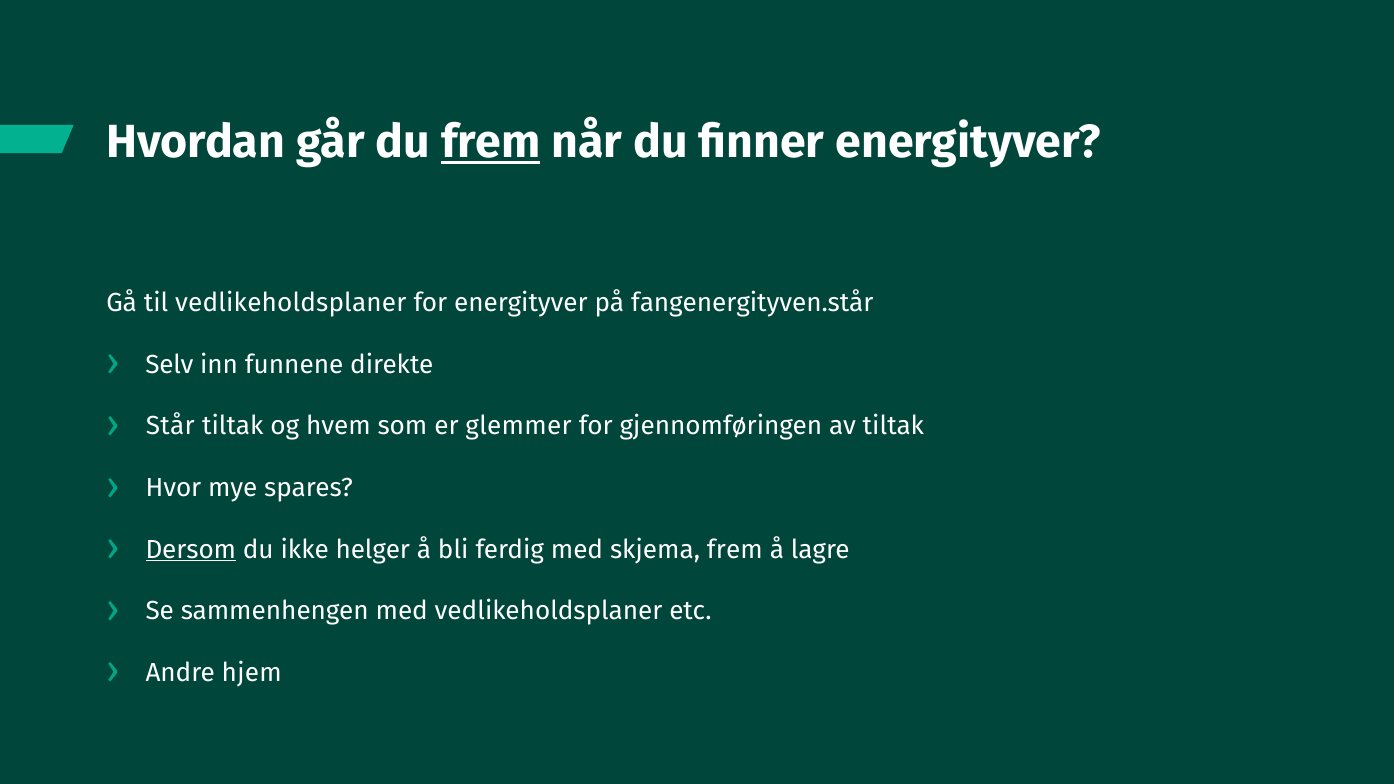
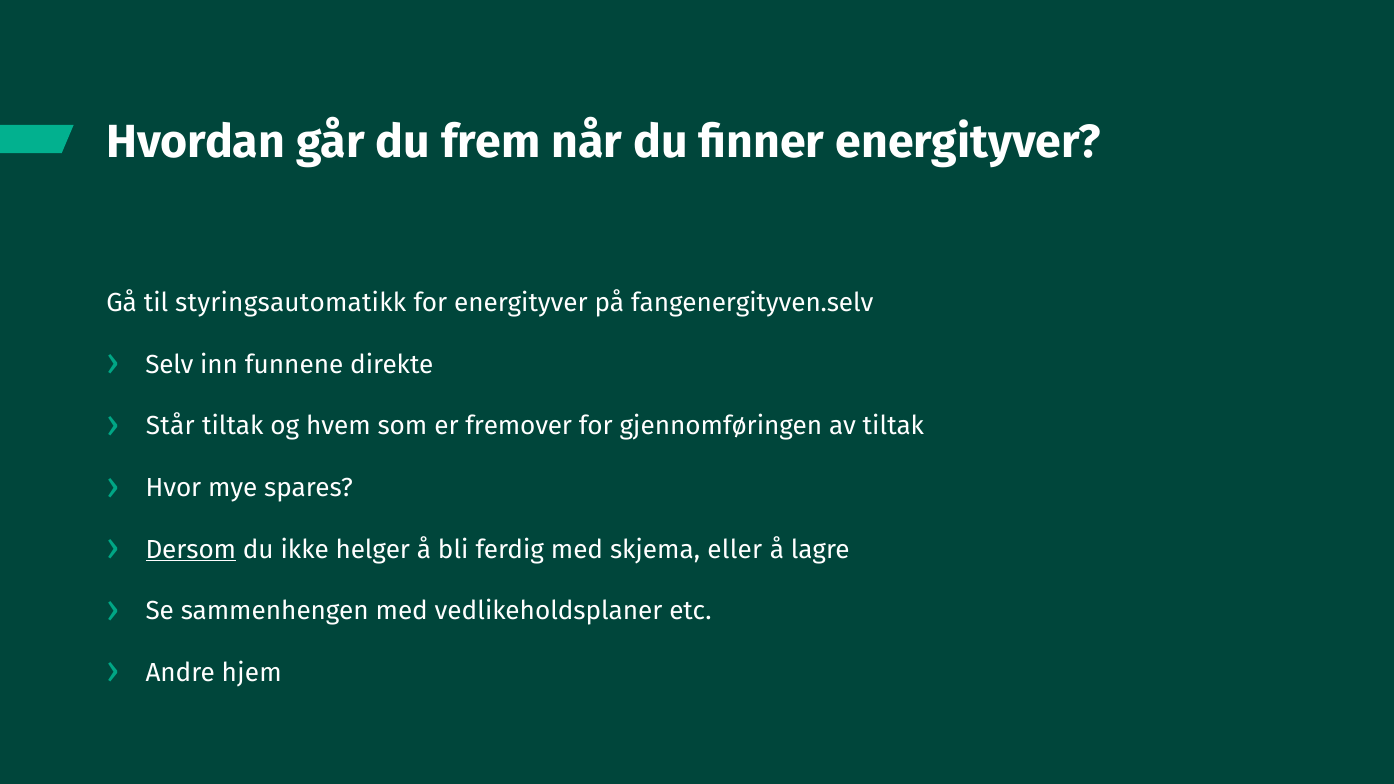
frem at (491, 143) underline: present -> none
til vedlikeholdsplaner: vedlikeholdsplaner -> styringsautomatikk
fangenergityven.står: fangenergityven.står -> fangenergityven.selv
glemmer: glemmer -> fremover
skjema frem: frem -> eller
